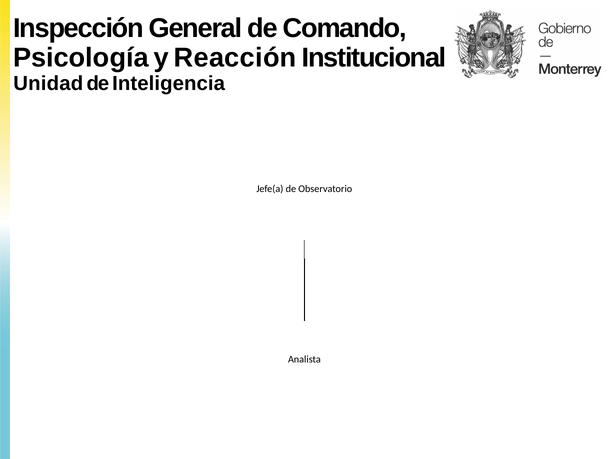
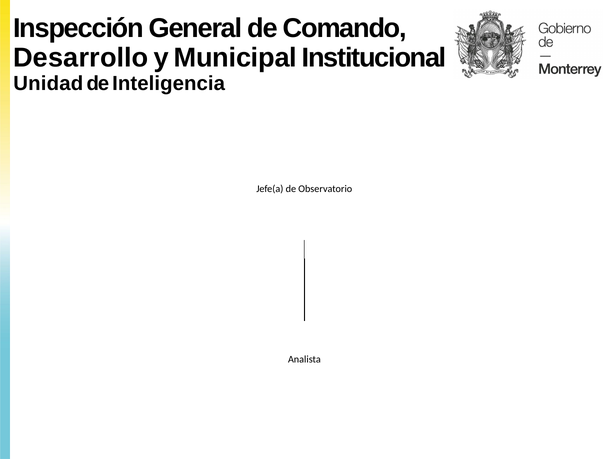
Psicología: Psicología -> Desarrollo
Reacción: Reacción -> Municipal
